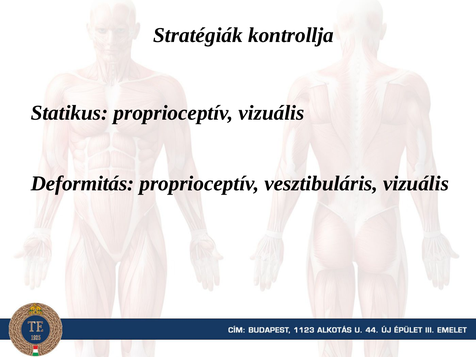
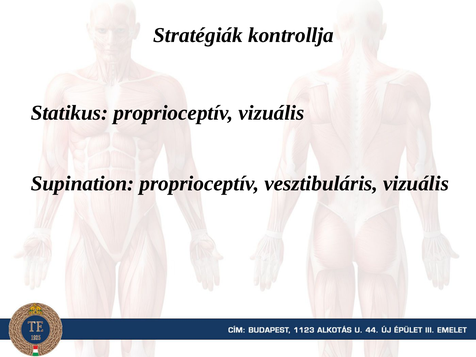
Deformitás: Deformitás -> Supination
